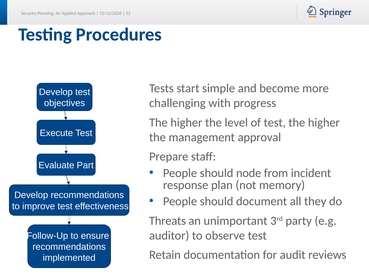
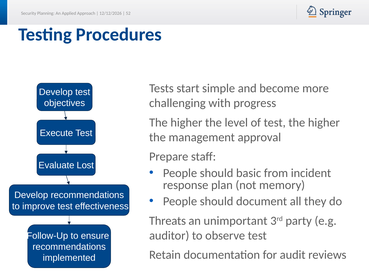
Part: Part -> Lost
node: node -> basic
